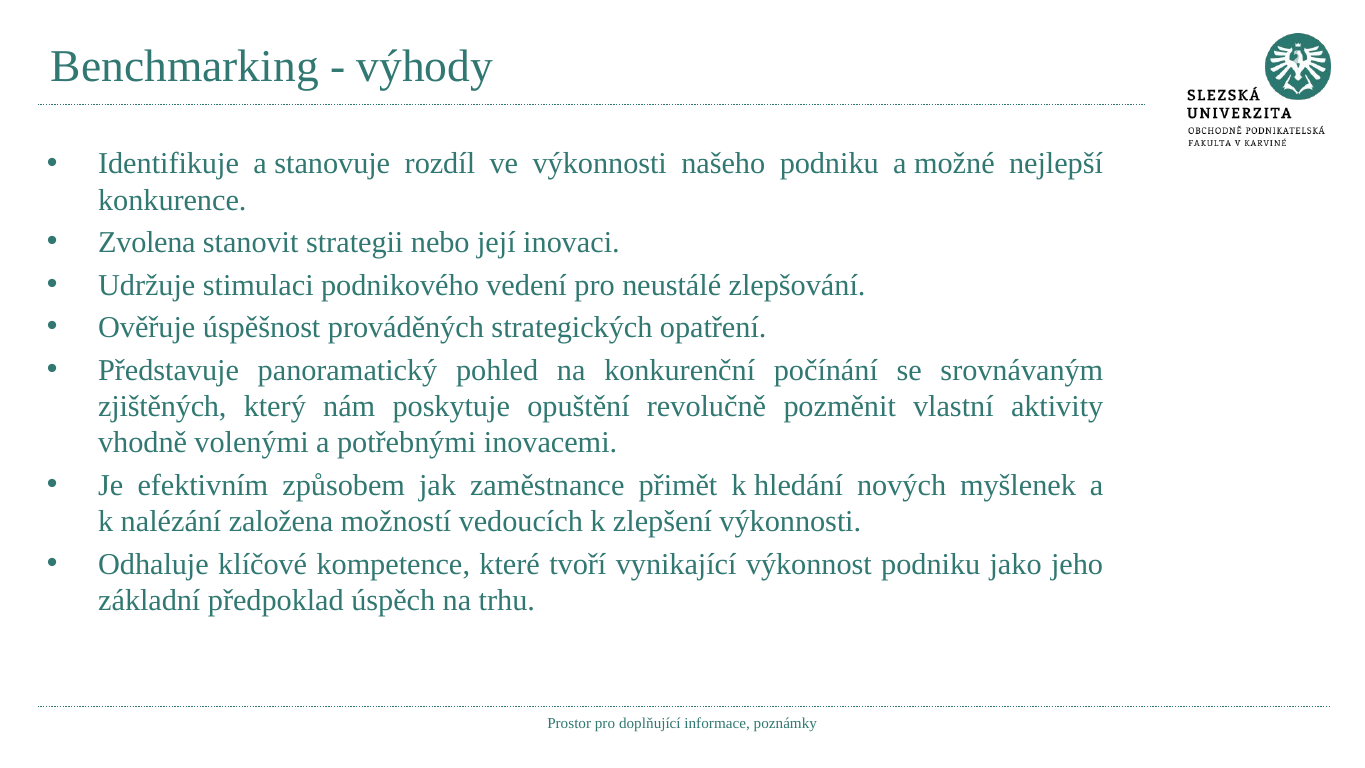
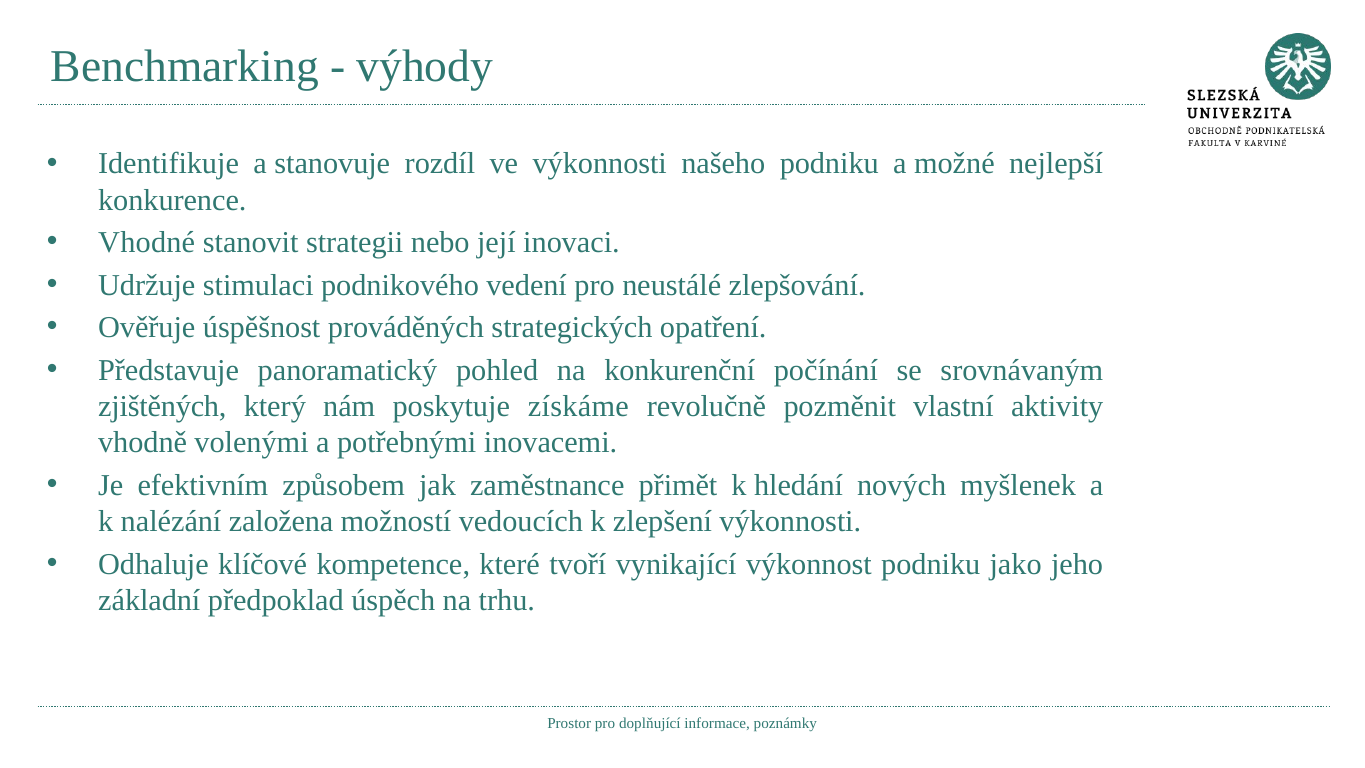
Zvolena: Zvolena -> Vhodné
opuštění: opuštění -> získáme
